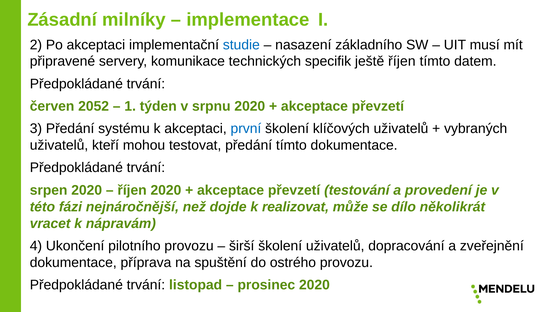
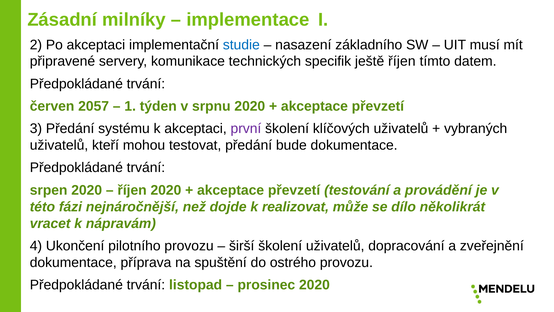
2052: 2052 -> 2057
první colour: blue -> purple
předání tímto: tímto -> bude
provedení: provedení -> provádění
